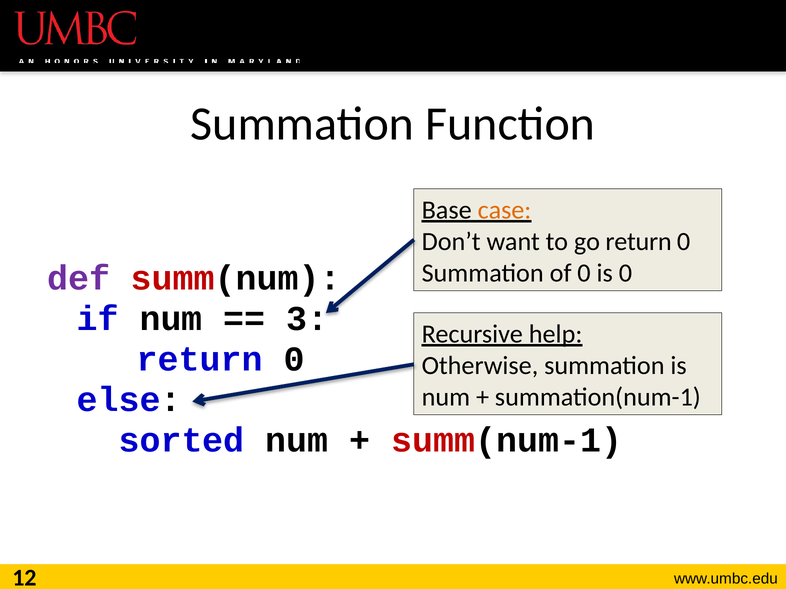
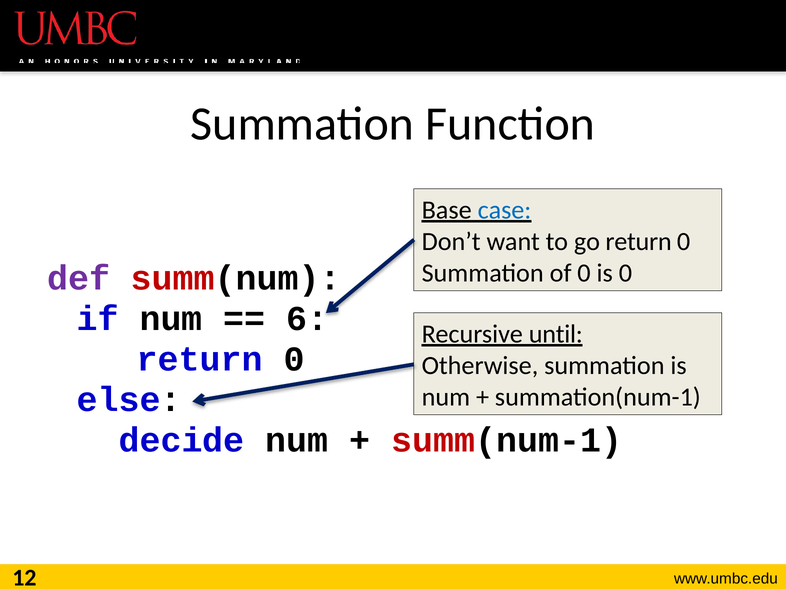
case colour: orange -> blue
3: 3 -> 6
help: help -> until
sorted: sorted -> decide
